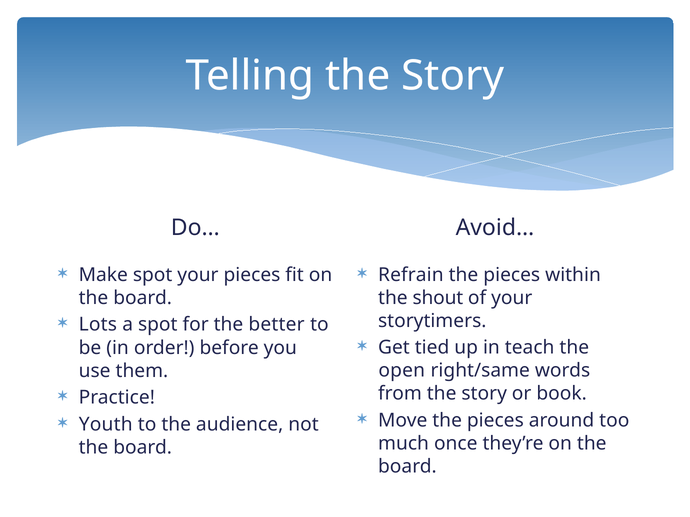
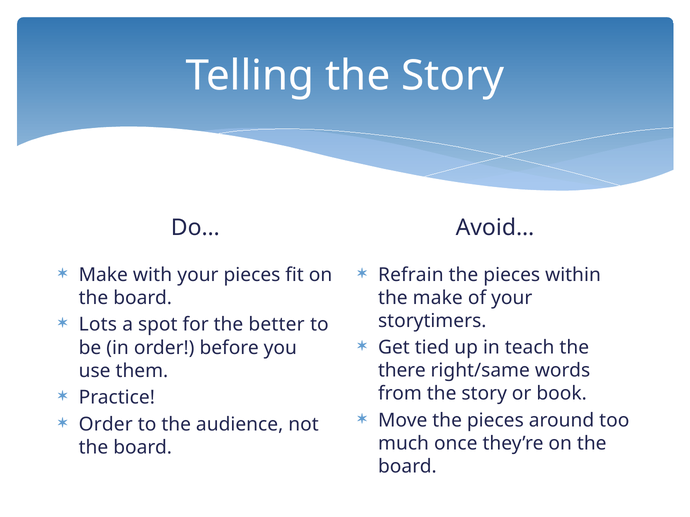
Make spot: spot -> with
the shout: shout -> make
open: open -> there
Youth at (106, 425): Youth -> Order
